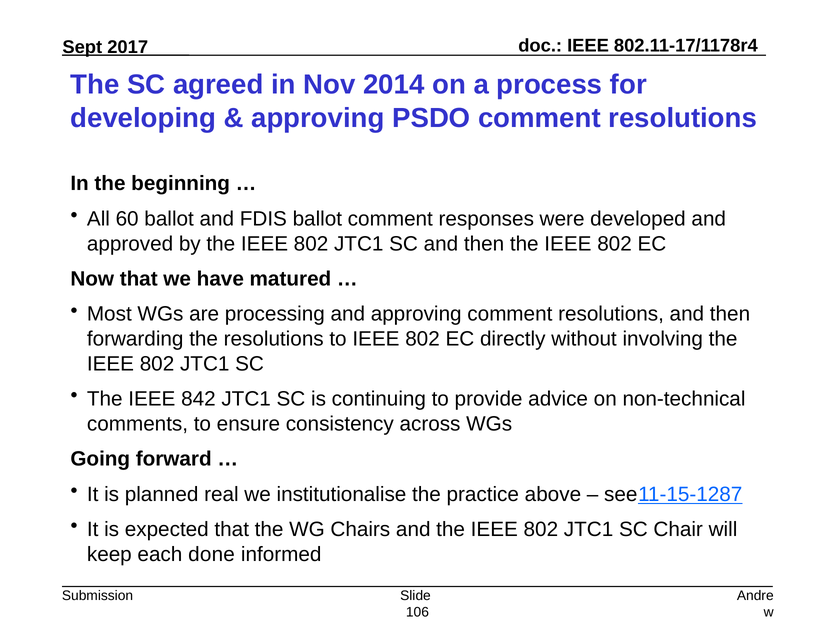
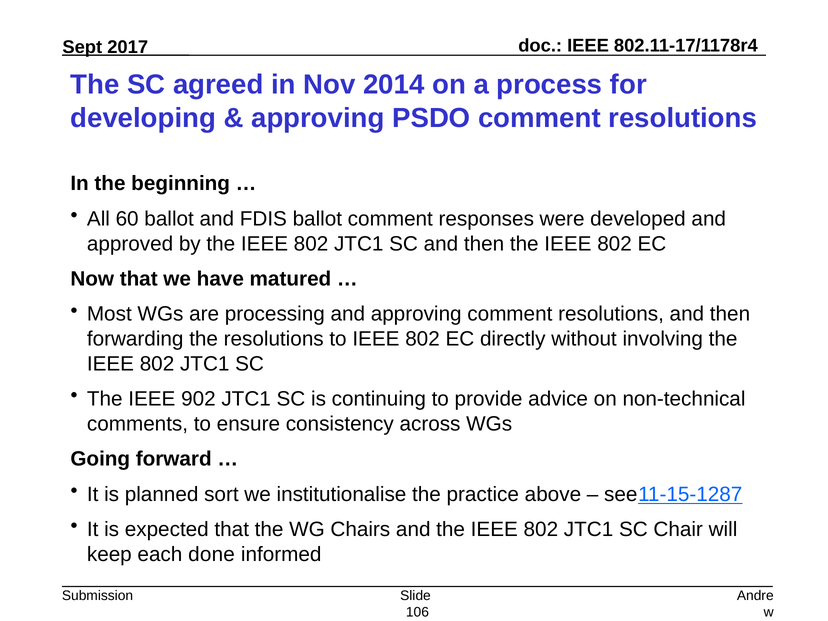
842: 842 -> 902
real: real -> sort
